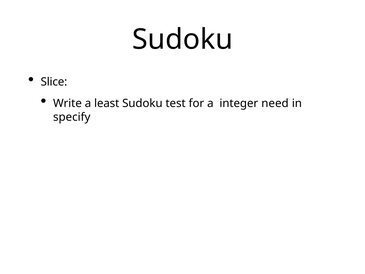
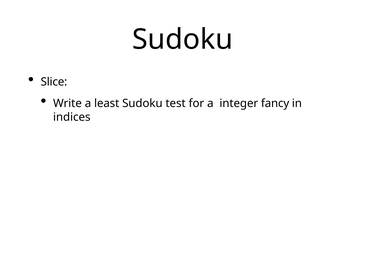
need: need -> fancy
specify: specify -> indices
